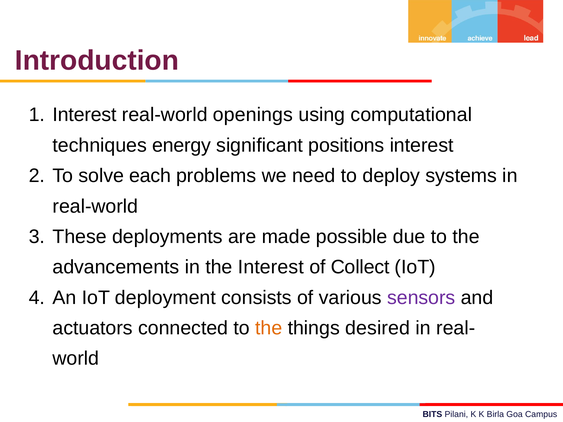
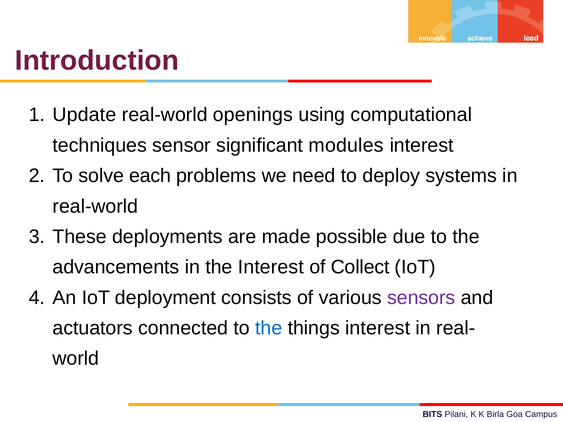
Interest at (85, 115): Interest -> Update
energy: energy -> sensor
positions: positions -> modules
the at (269, 328) colour: orange -> blue
things desired: desired -> interest
